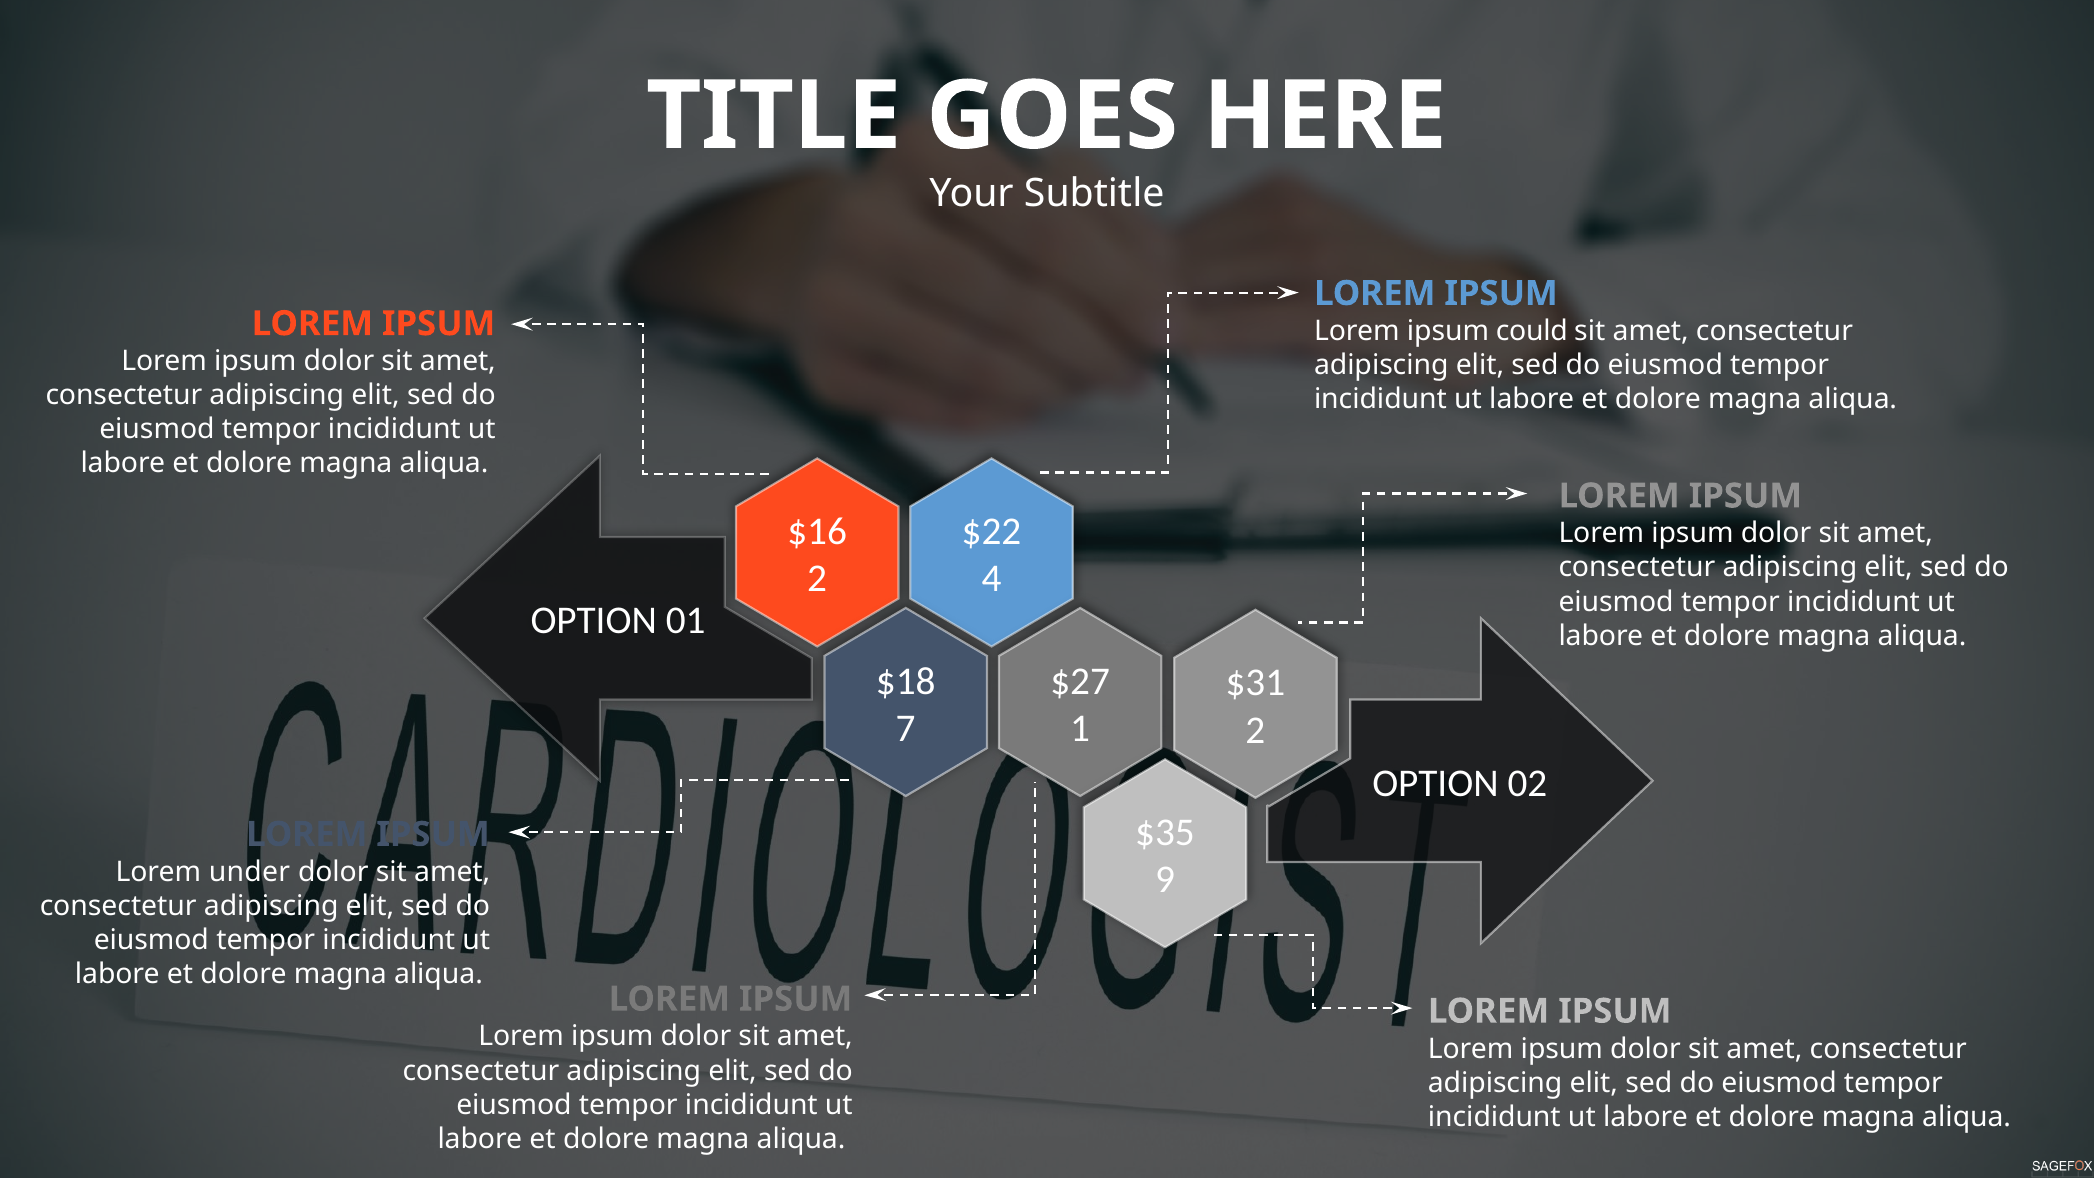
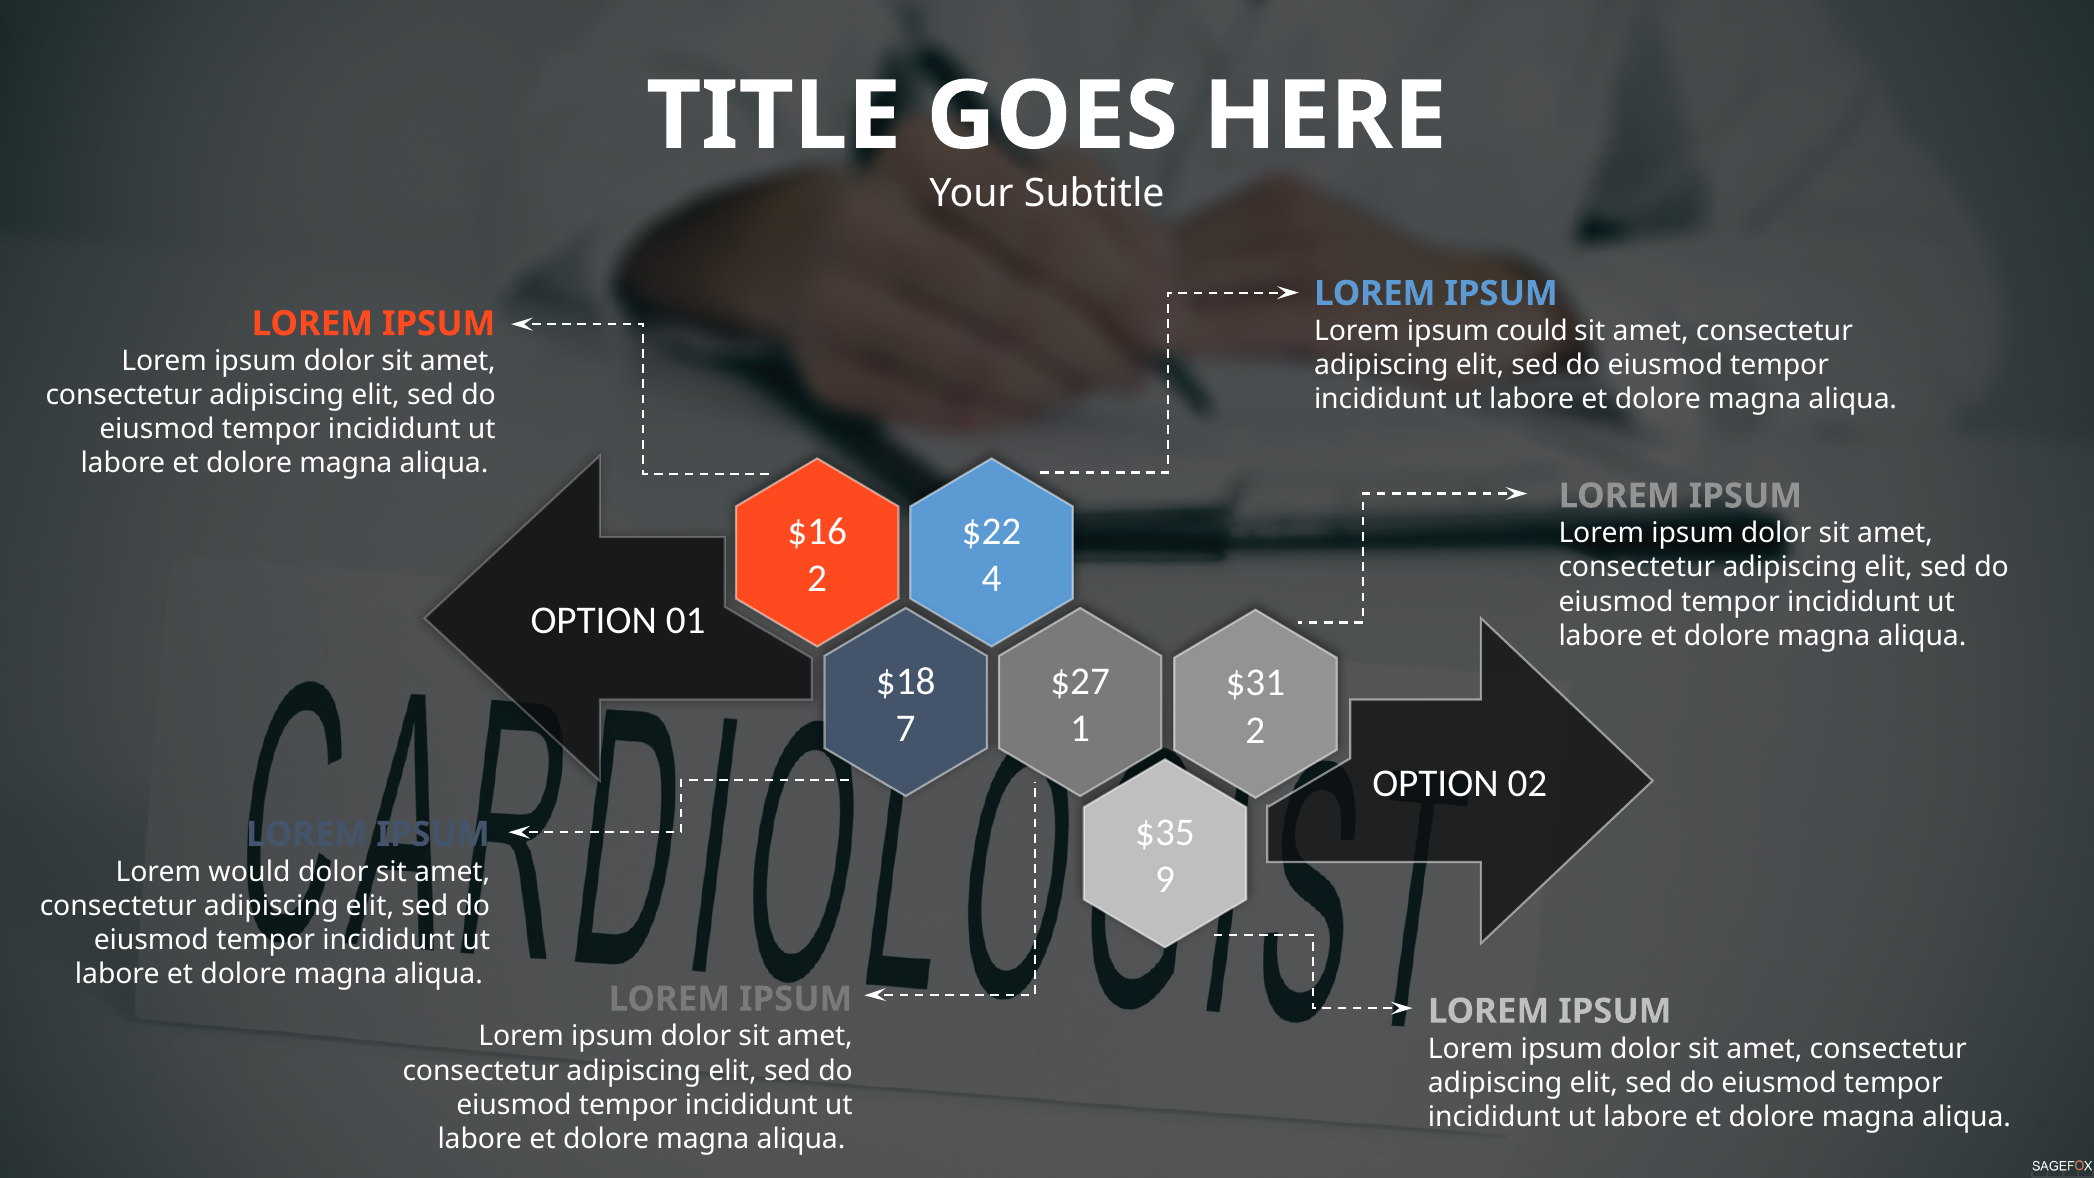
under: under -> would
